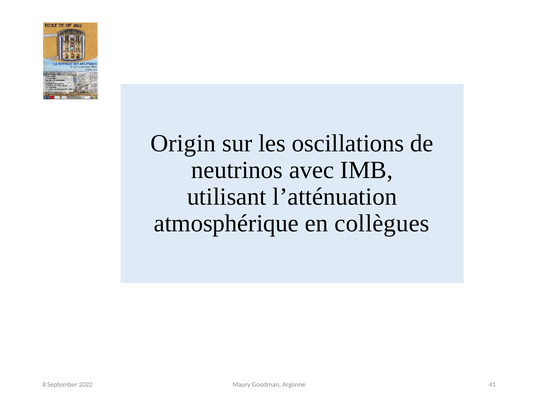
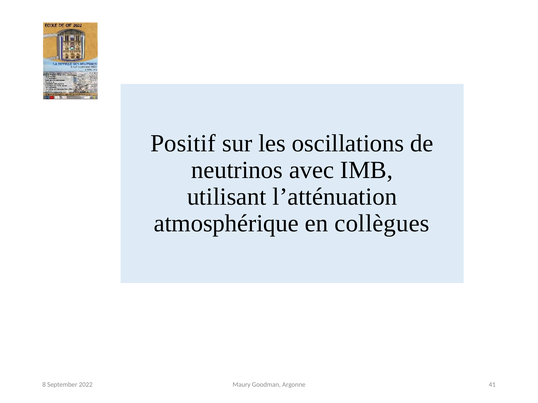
Origin: Origin -> Positif
